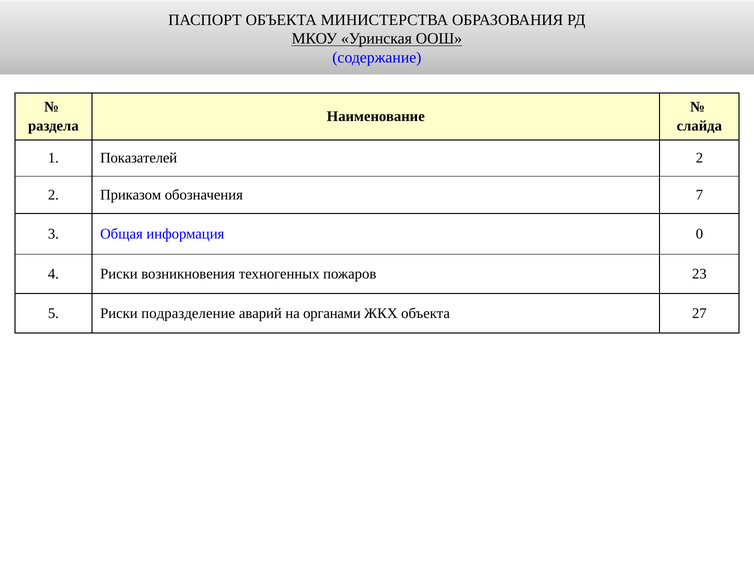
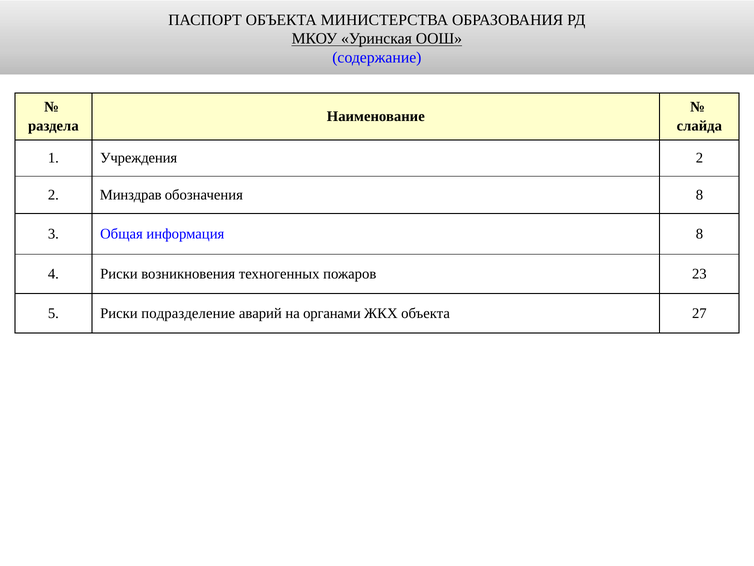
Показателей: Показателей -> Учреждения
Приказом: Приказом -> Минздрав
обозначения 7: 7 -> 8
информация 0: 0 -> 8
